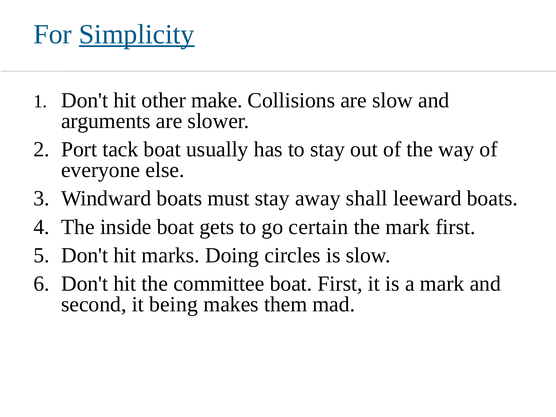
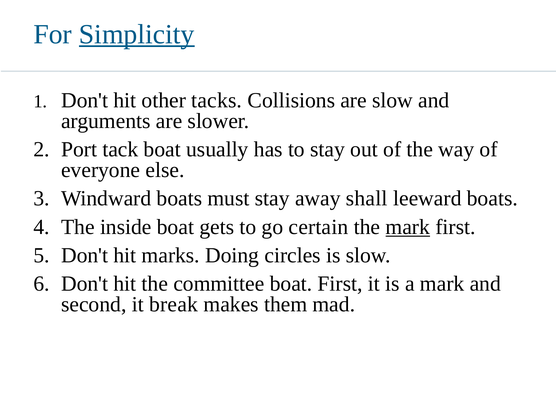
make: make -> tacks
mark at (408, 227) underline: none -> present
being: being -> break
